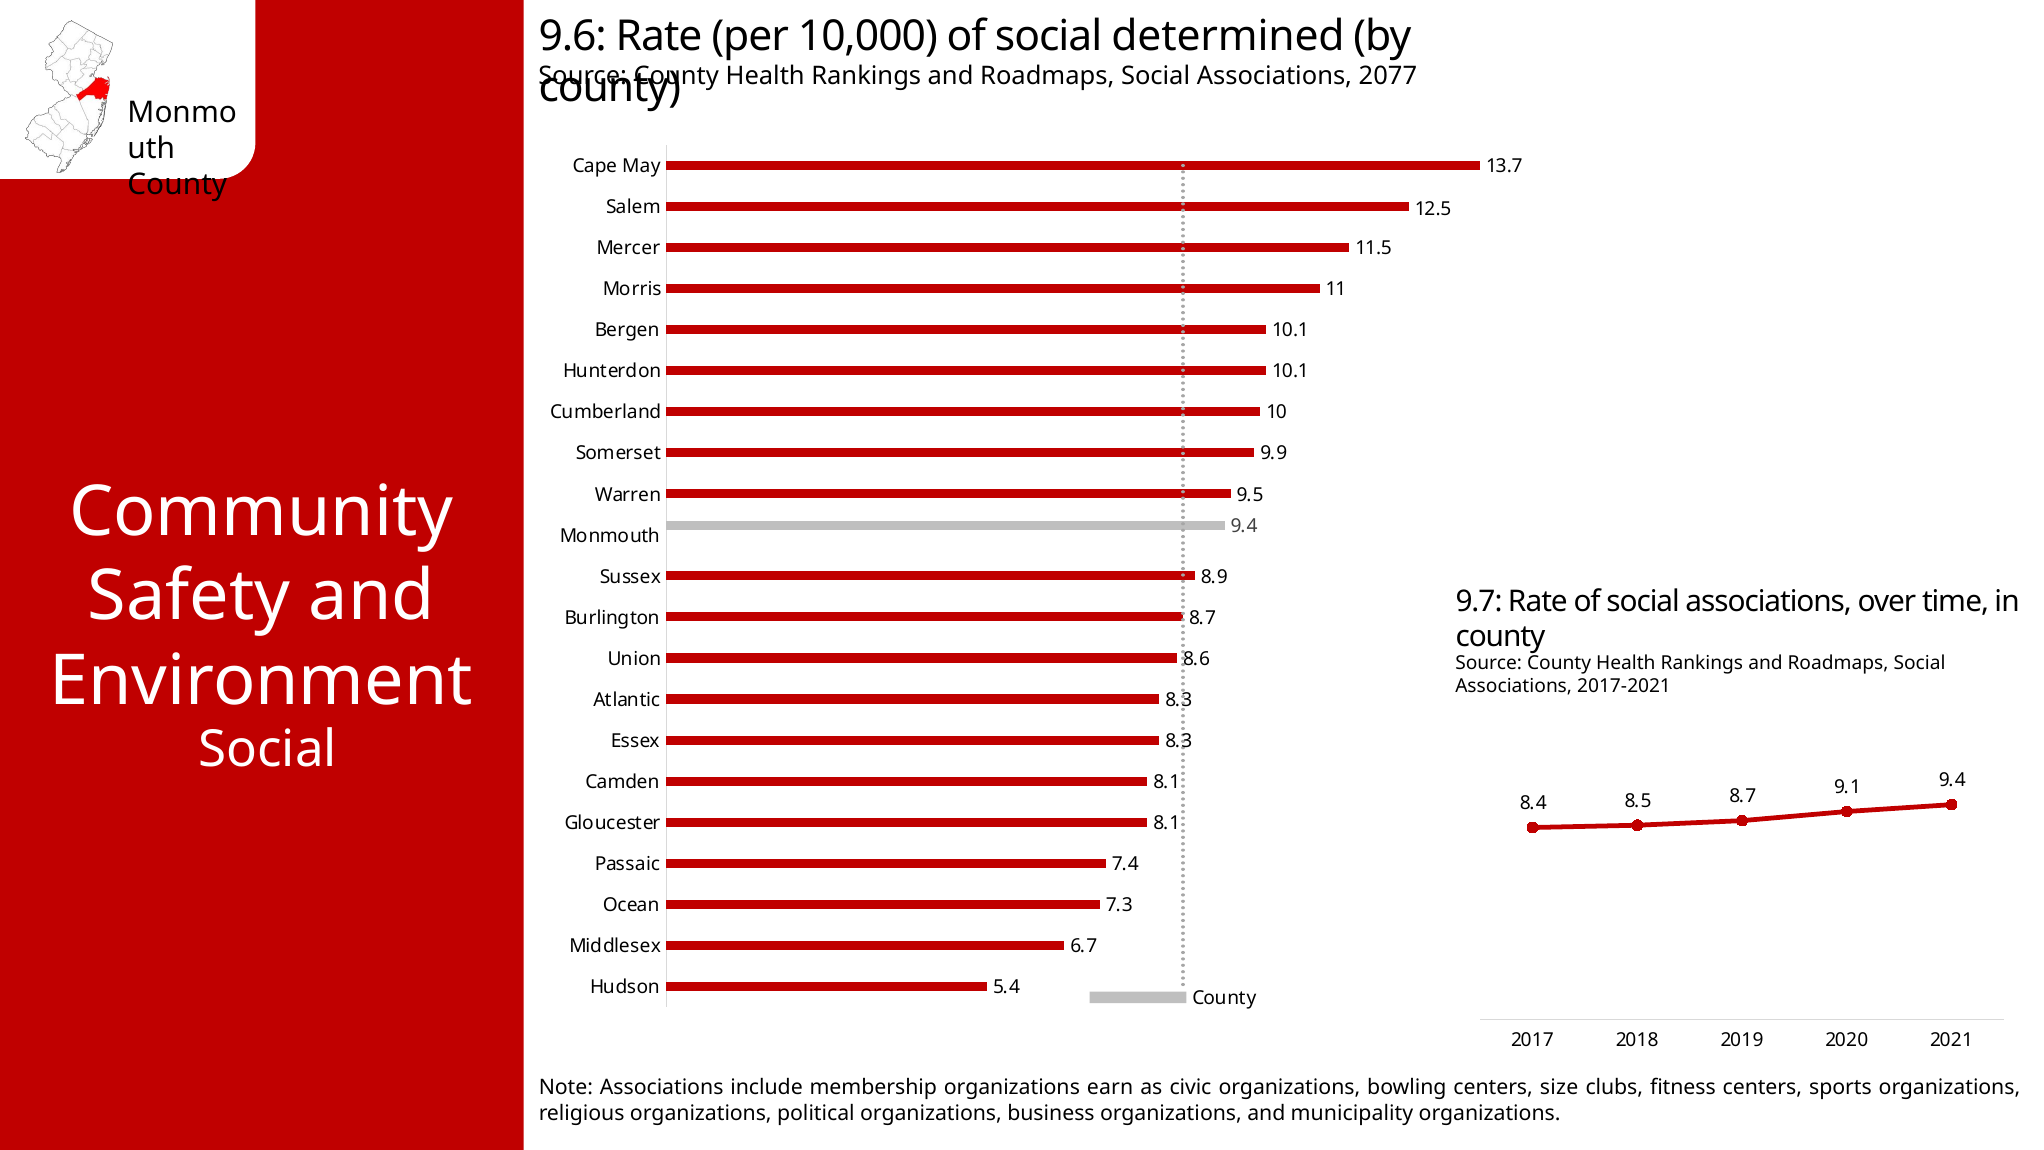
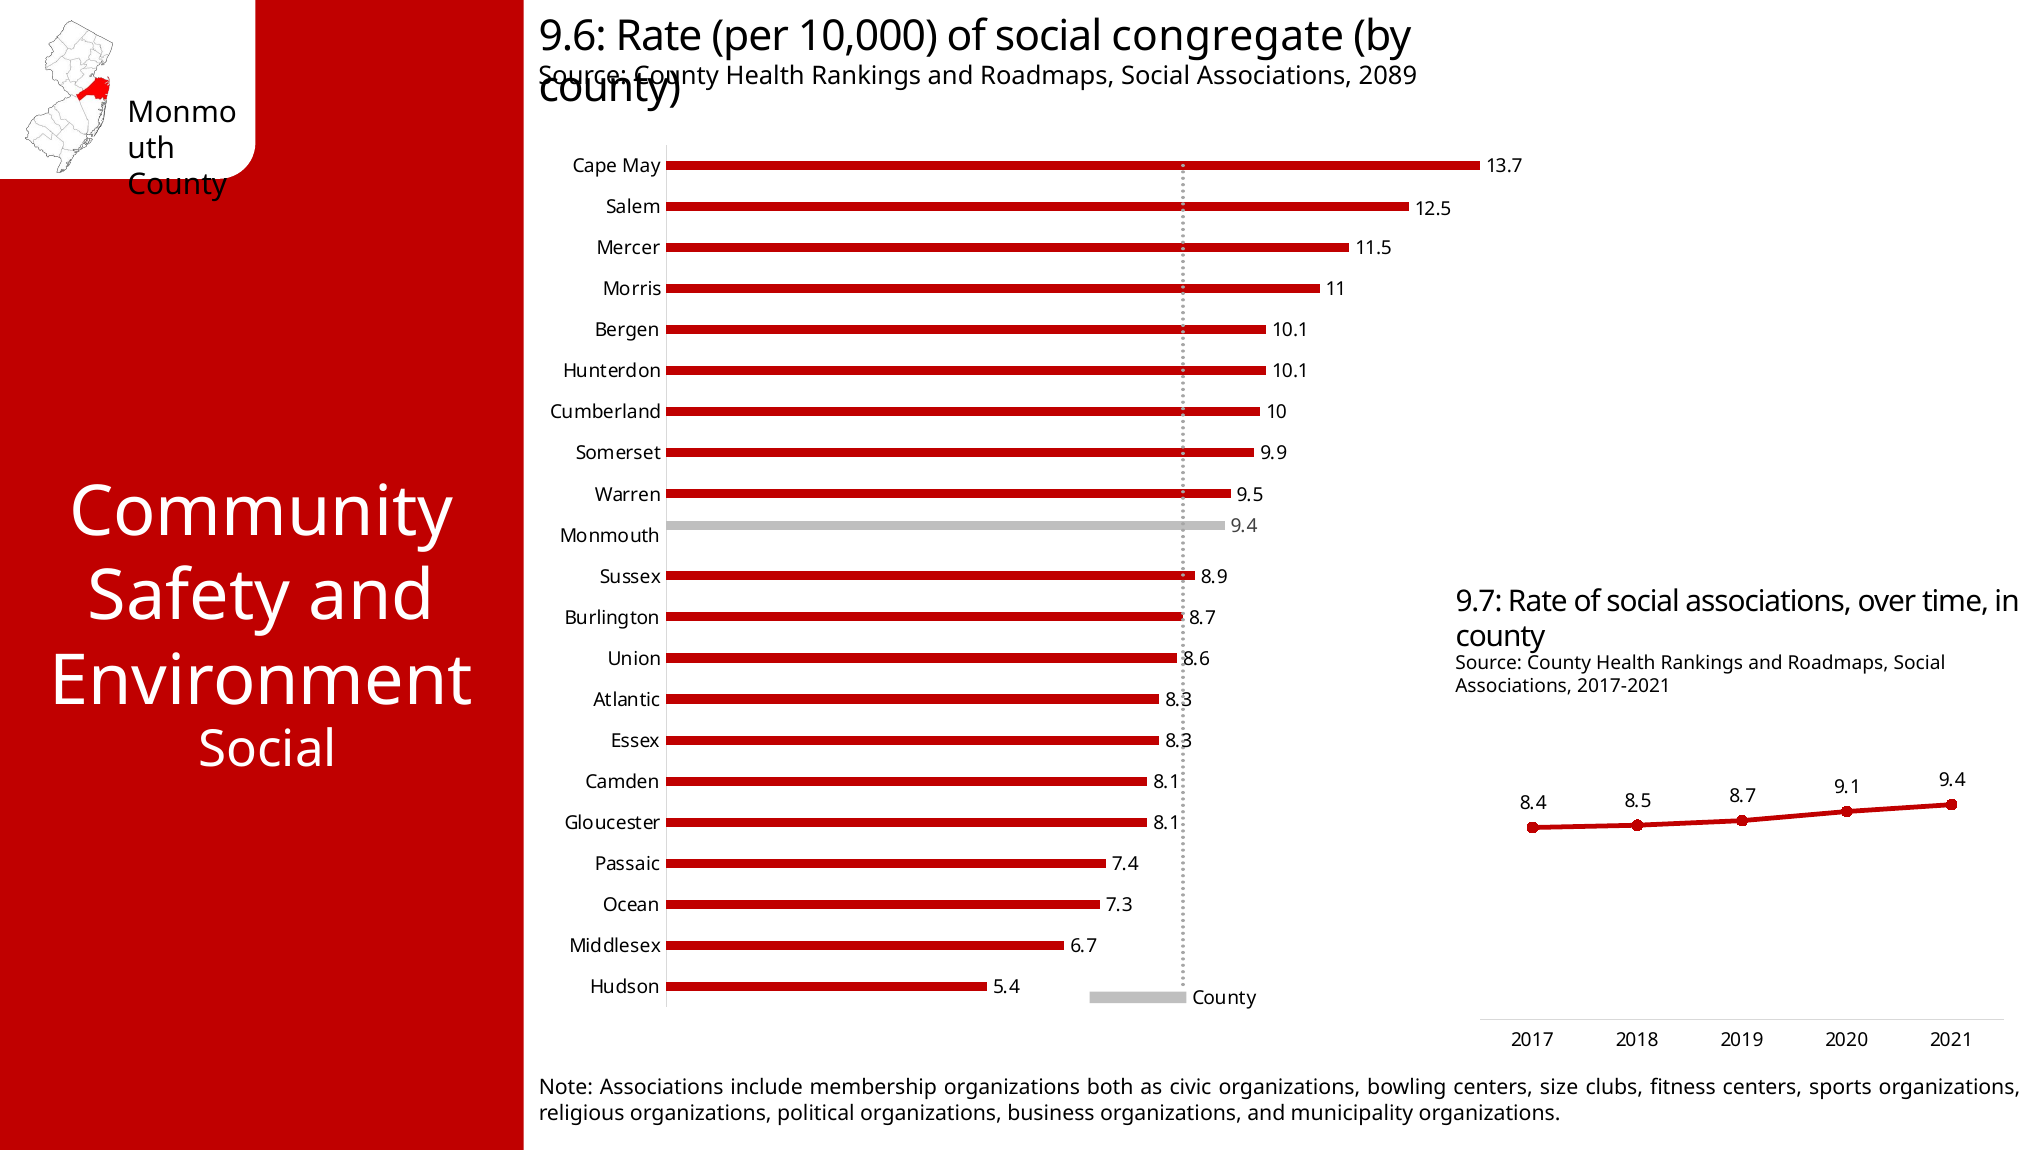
determined: determined -> congregate
2077: 2077 -> 2089
earn: earn -> both
